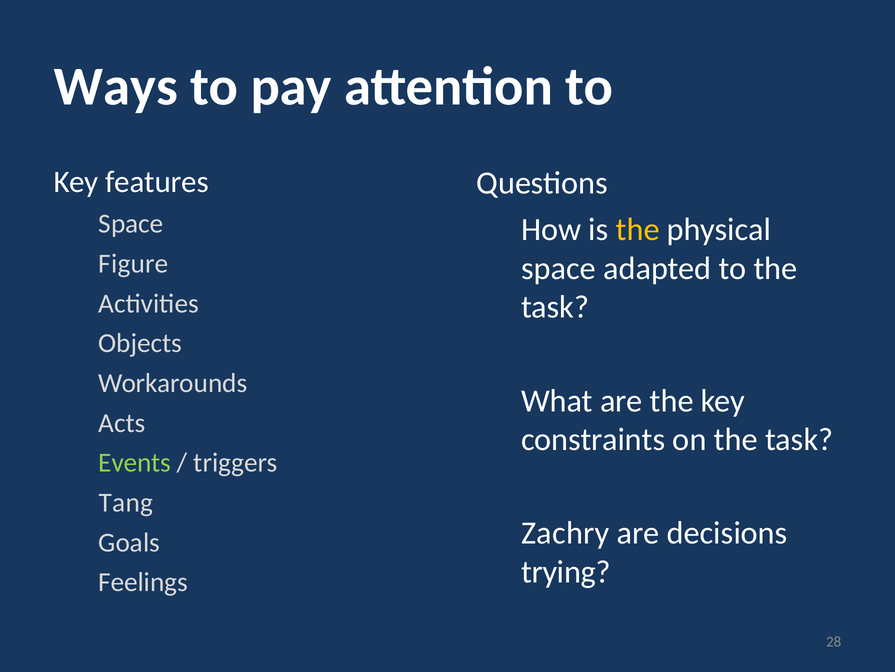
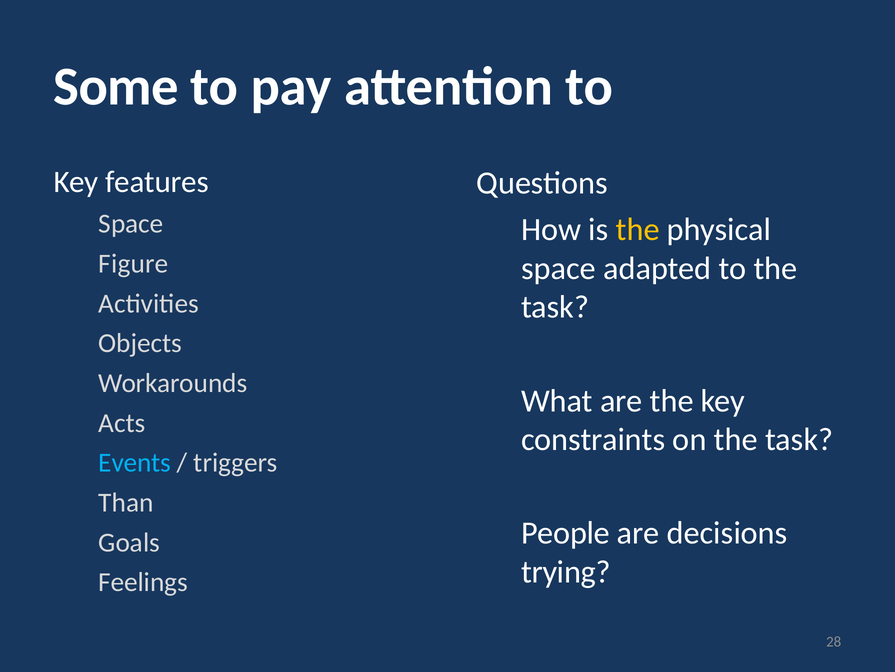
Ways: Ways -> Some
Events colour: light green -> light blue
Tang: Tang -> Than
Zachry: Zachry -> People
